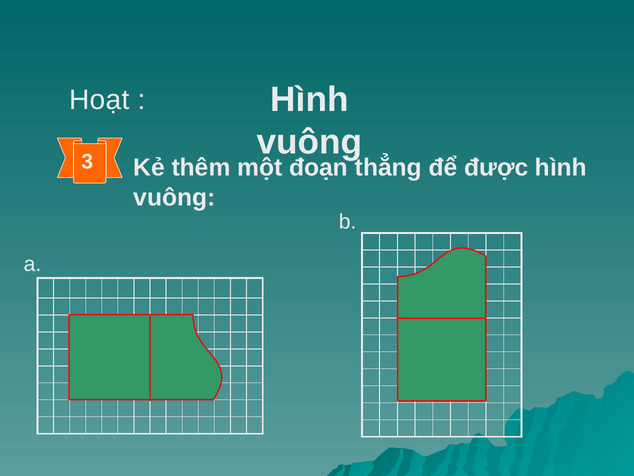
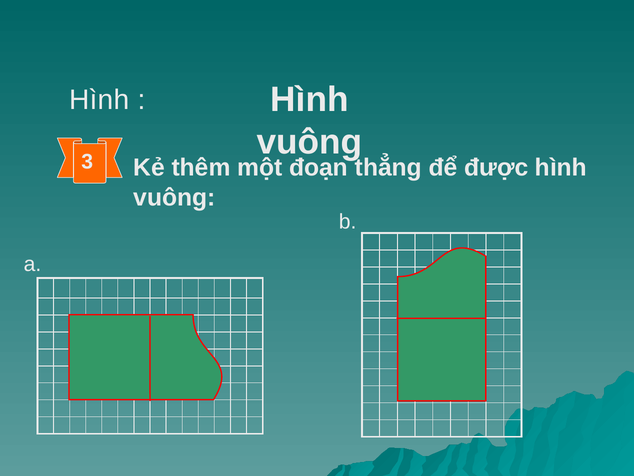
Hoạt at (99, 100): Hoạt -> Hình
